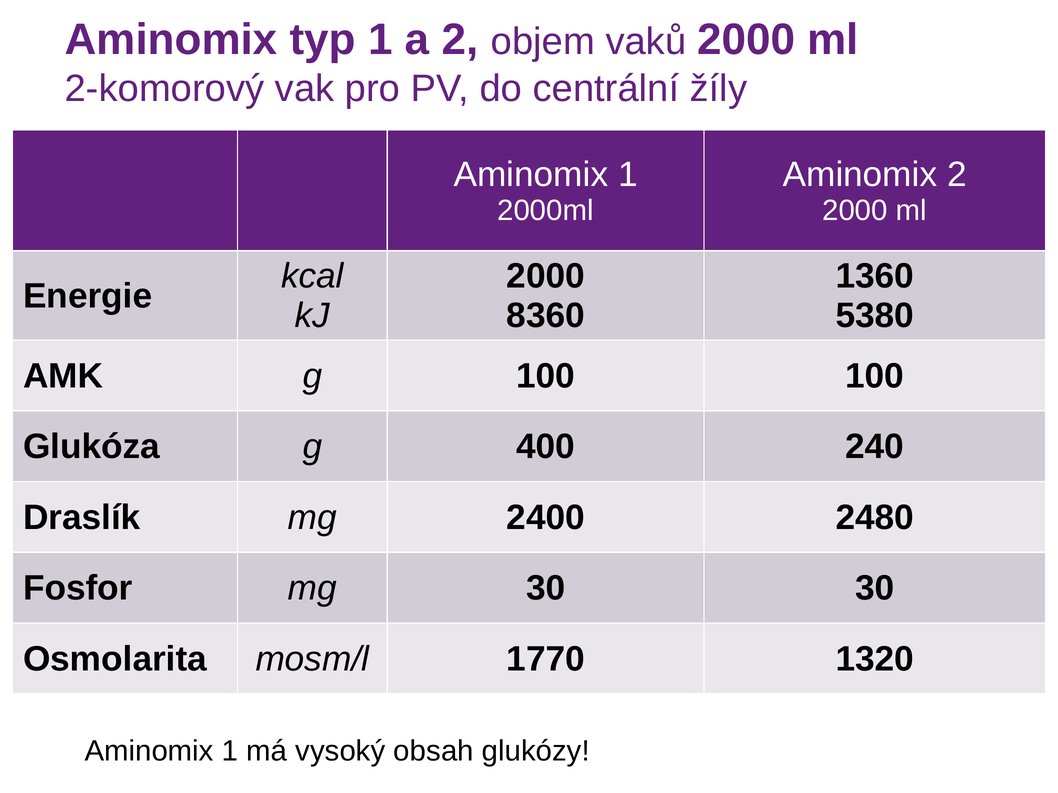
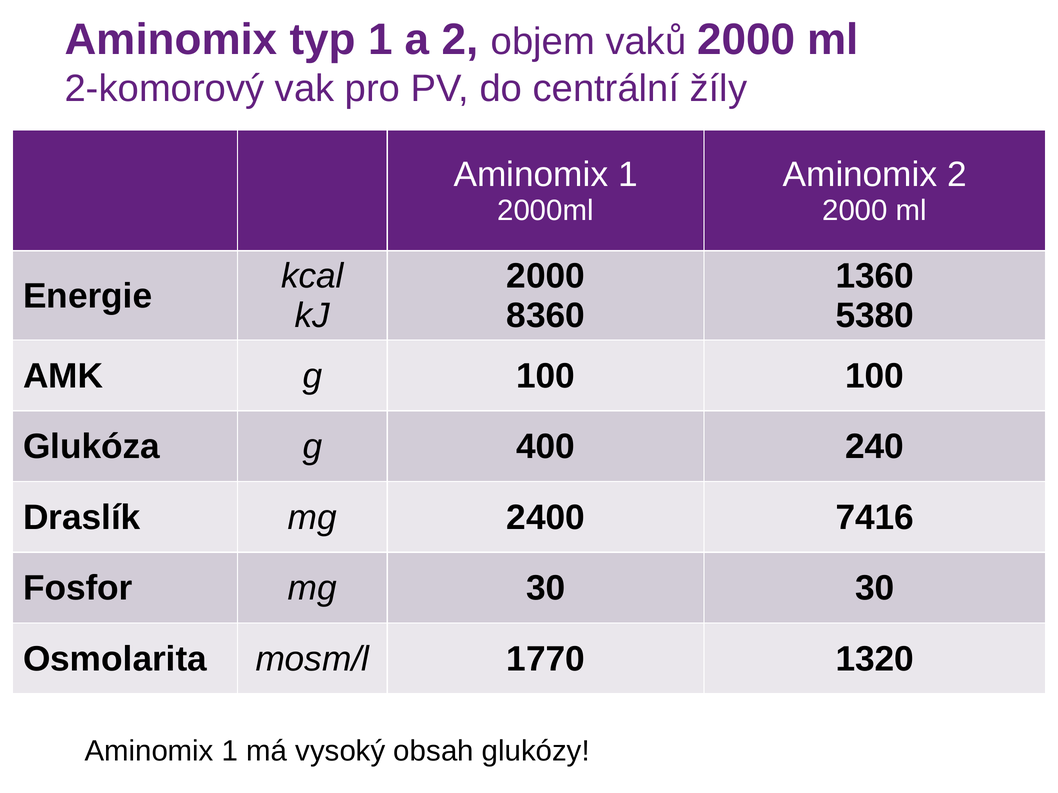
2480: 2480 -> 7416
